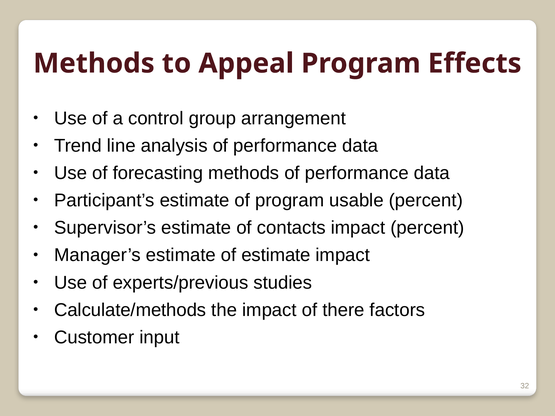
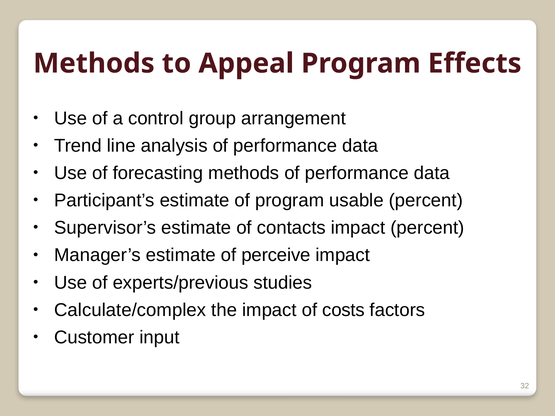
of estimate: estimate -> perceive
Calculate/methods: Calculate/methods -> Calculate/complex
there: there -> costs
